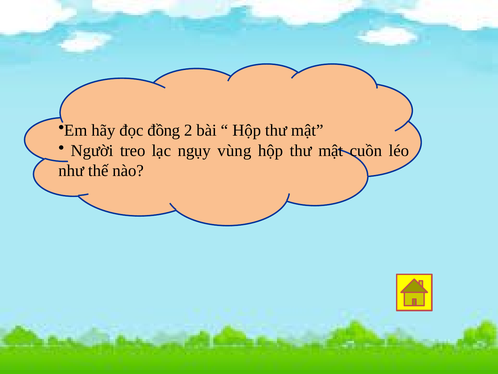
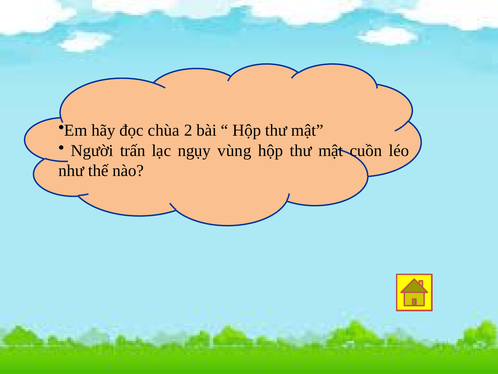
đồng: đồng -> chùa
treo: treo -> trấn
